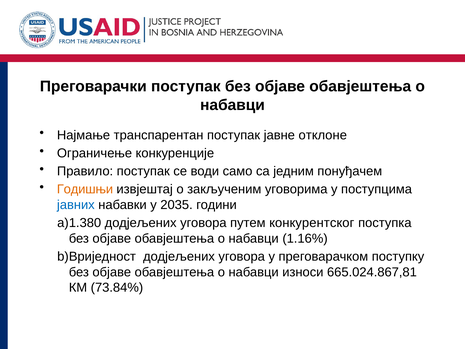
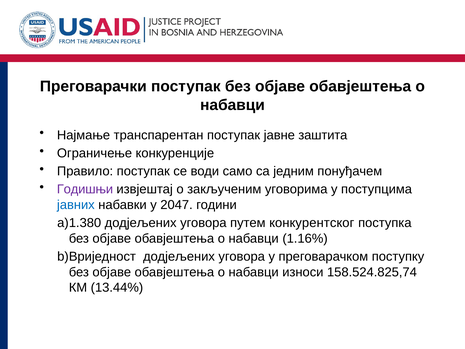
отклоне: отклоне -> заштита
Годишњи colour: orange -> purple
2035: 2035 -> 2047
665.024.867,81: 665.024.867,81 -> 158.524.825,74
73.84%: 73.84% -> 13.44%
